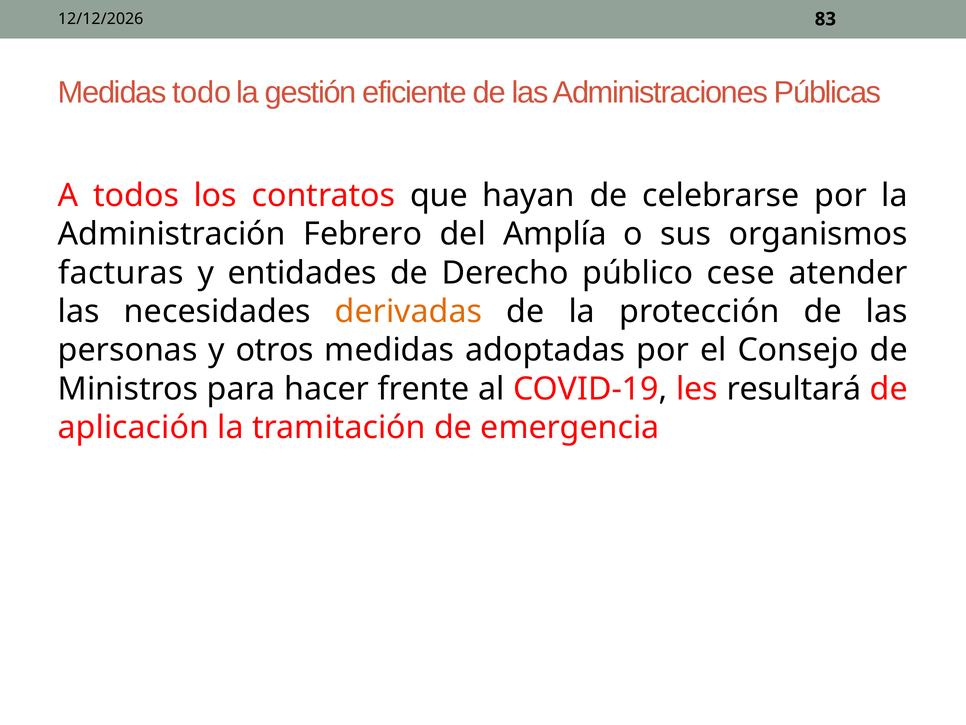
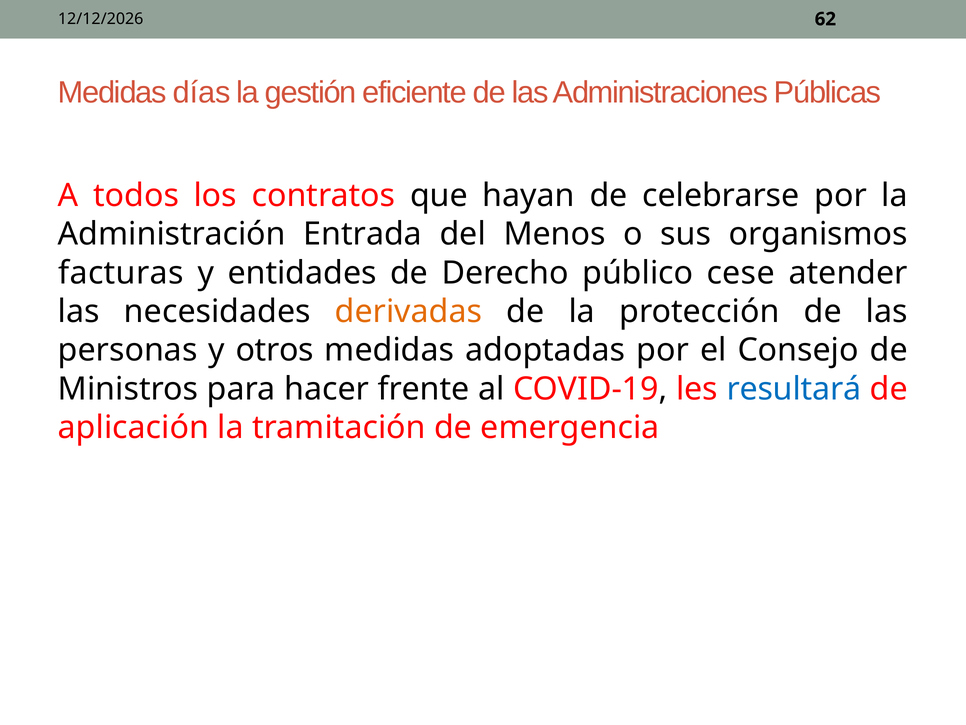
83: 83 -> 62
todo: todo -> días
Febrero: Febrero -> Entrada
Amplía: Amplía -> Menos
resultará colour: black -> blue
